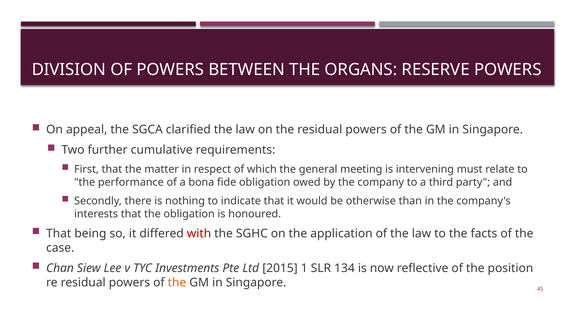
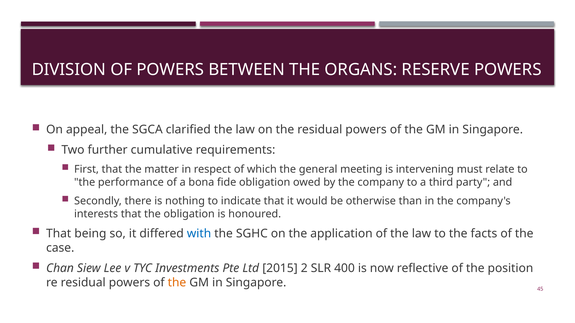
with colour: red -> blue
1: 1 -> 2
134: 134 -> 400
